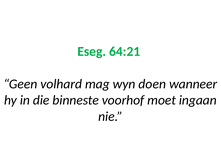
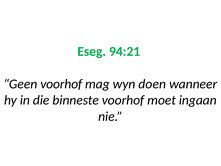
64:21: 64:21 -> 94:21
Geen volhard: volhard -> voorhof
